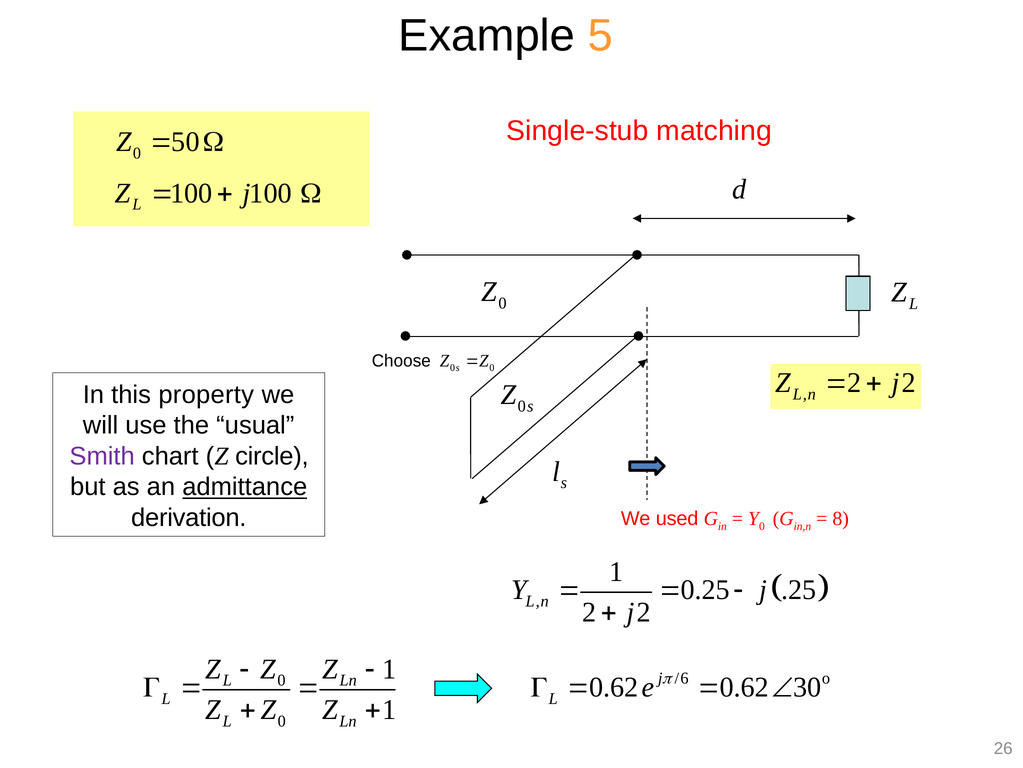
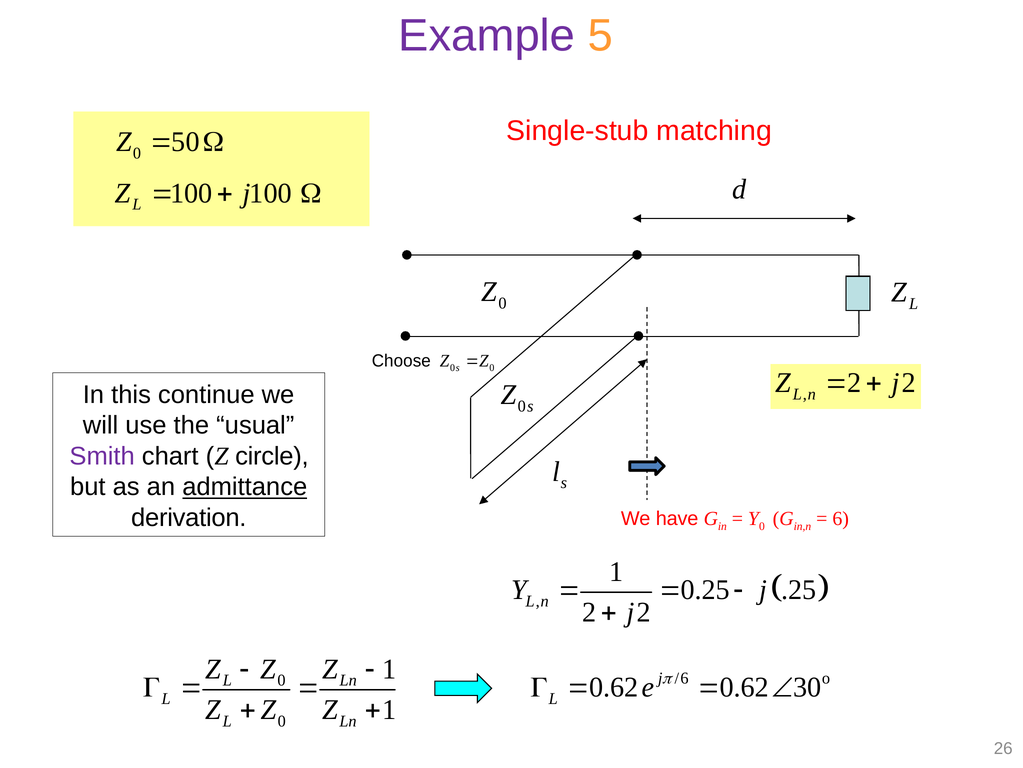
Example colour: black -> purple
property: property -> continue
used: used -> have
8: 8 -> 6
